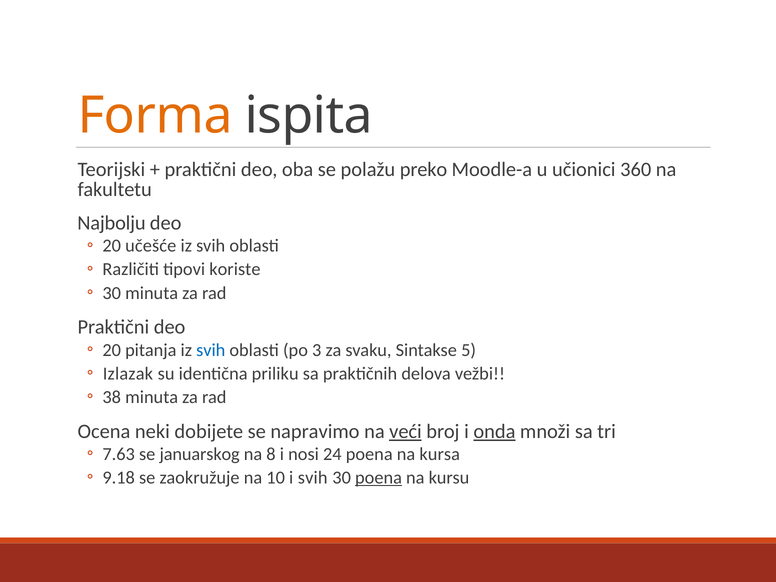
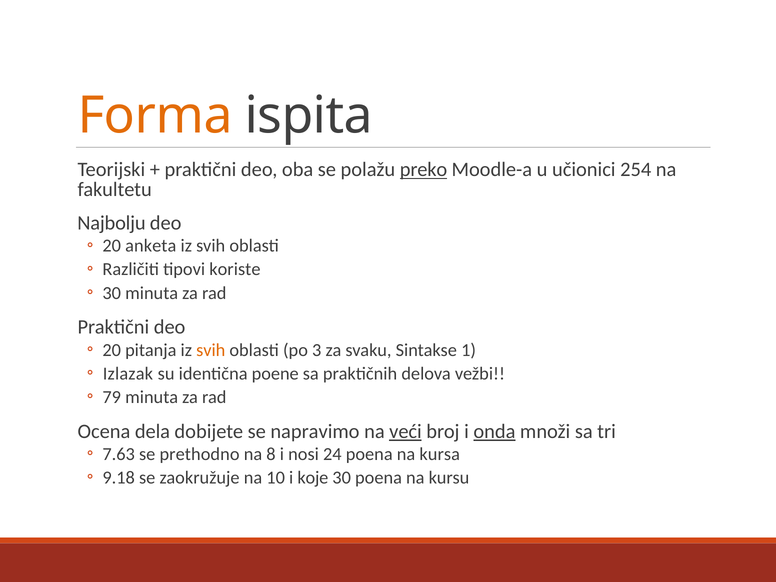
preko underline: none -> present
360: 360 -> 254
učešće: učešće -> anketa
svih at (211, 350) colour: blue -> orange
5: 5 -> 1
priliku: priliku -> poene
38: 38 -> 79
neki: neki -> dela
januarskog: januarskog -> prethodno
i svih: svih -> koje
poena at (379, 478) underline: present -> none
